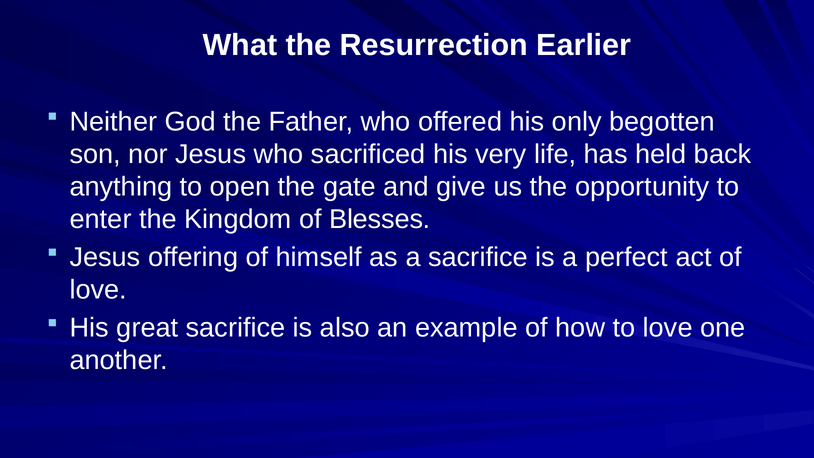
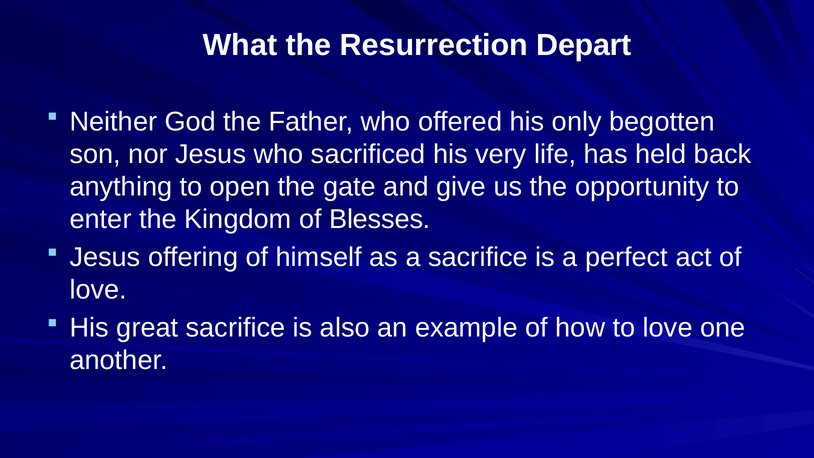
Earlier: Earlier -> Depart
